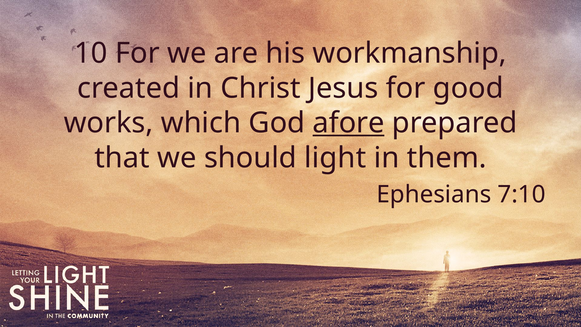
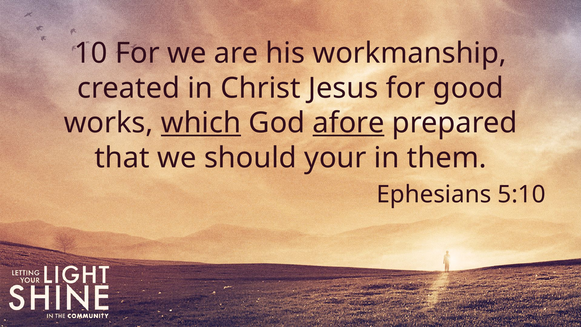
which underline: none -> present
light: light -> your
7:10: 7:10 -> 5:10
